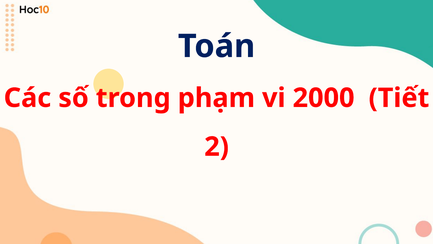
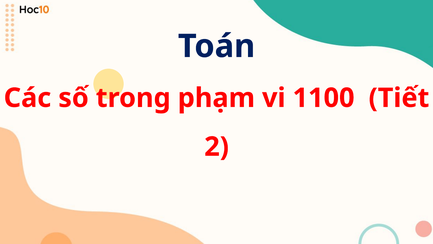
2000: 2000 -> 1100
